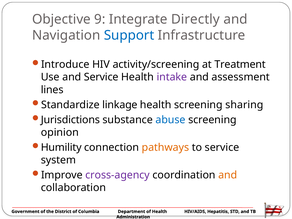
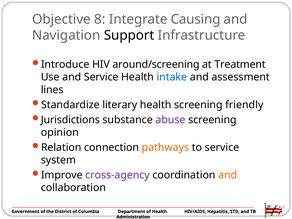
9: 9 -> 8
Directly: Directly -> Causing
Support colour: blue -> black
activity/screening: activity/screening -> around/screening
intake colour: purple -> blue
linkage: linkage -> literary
sharing: sharing -> friendly
abuse colour: blue -> purple
Humility: Humility -> Relation
